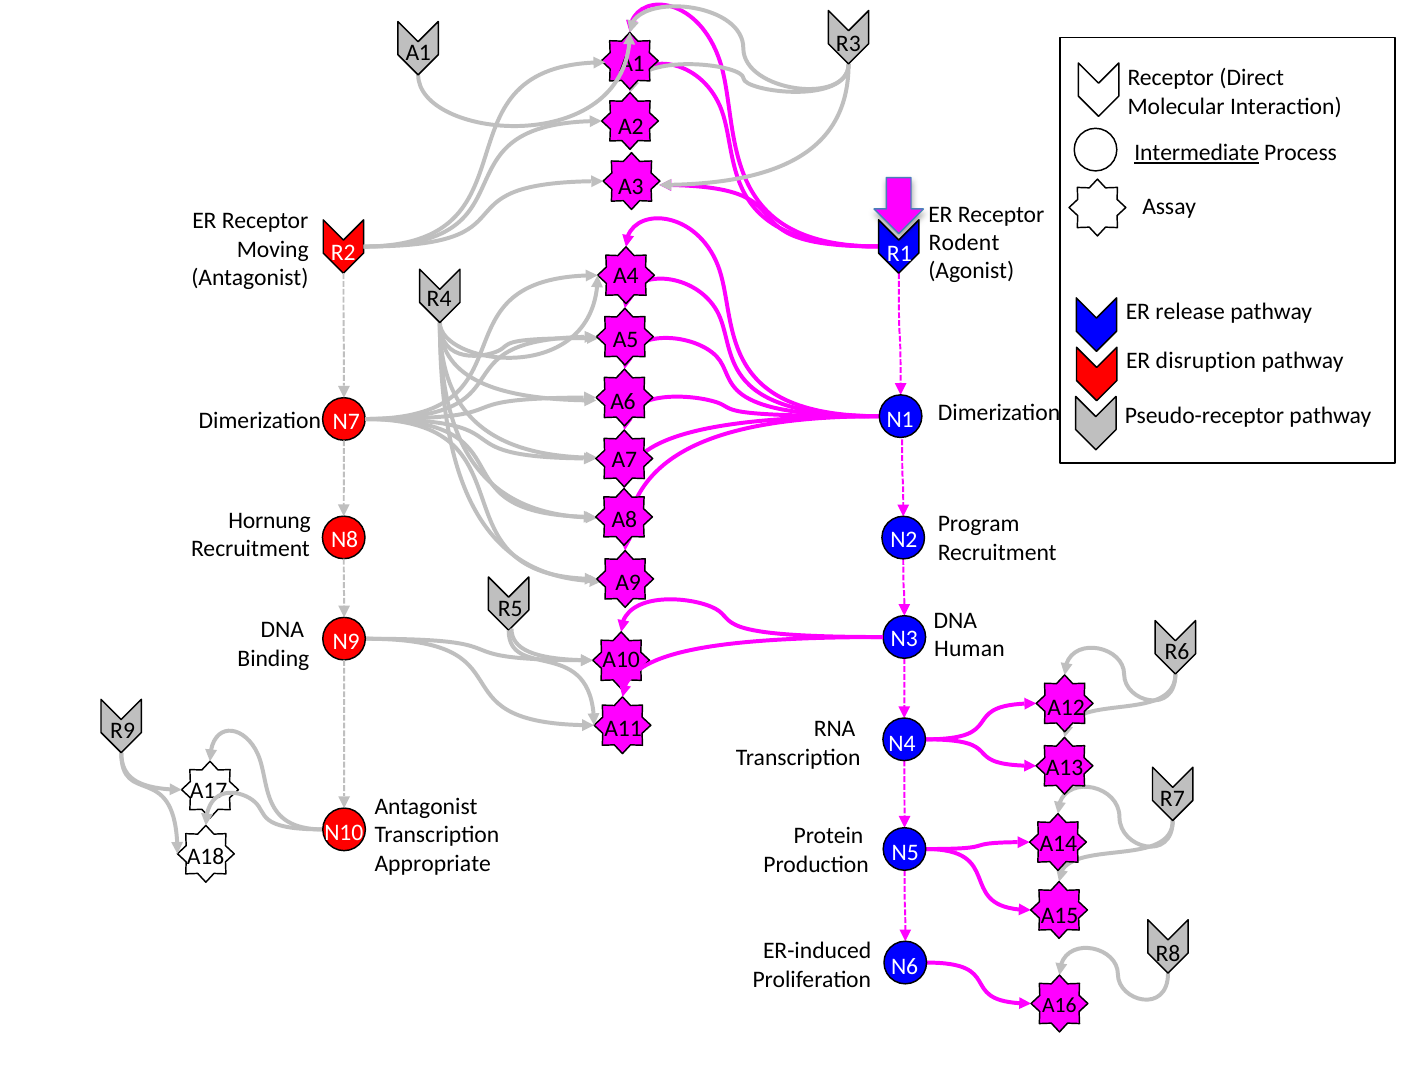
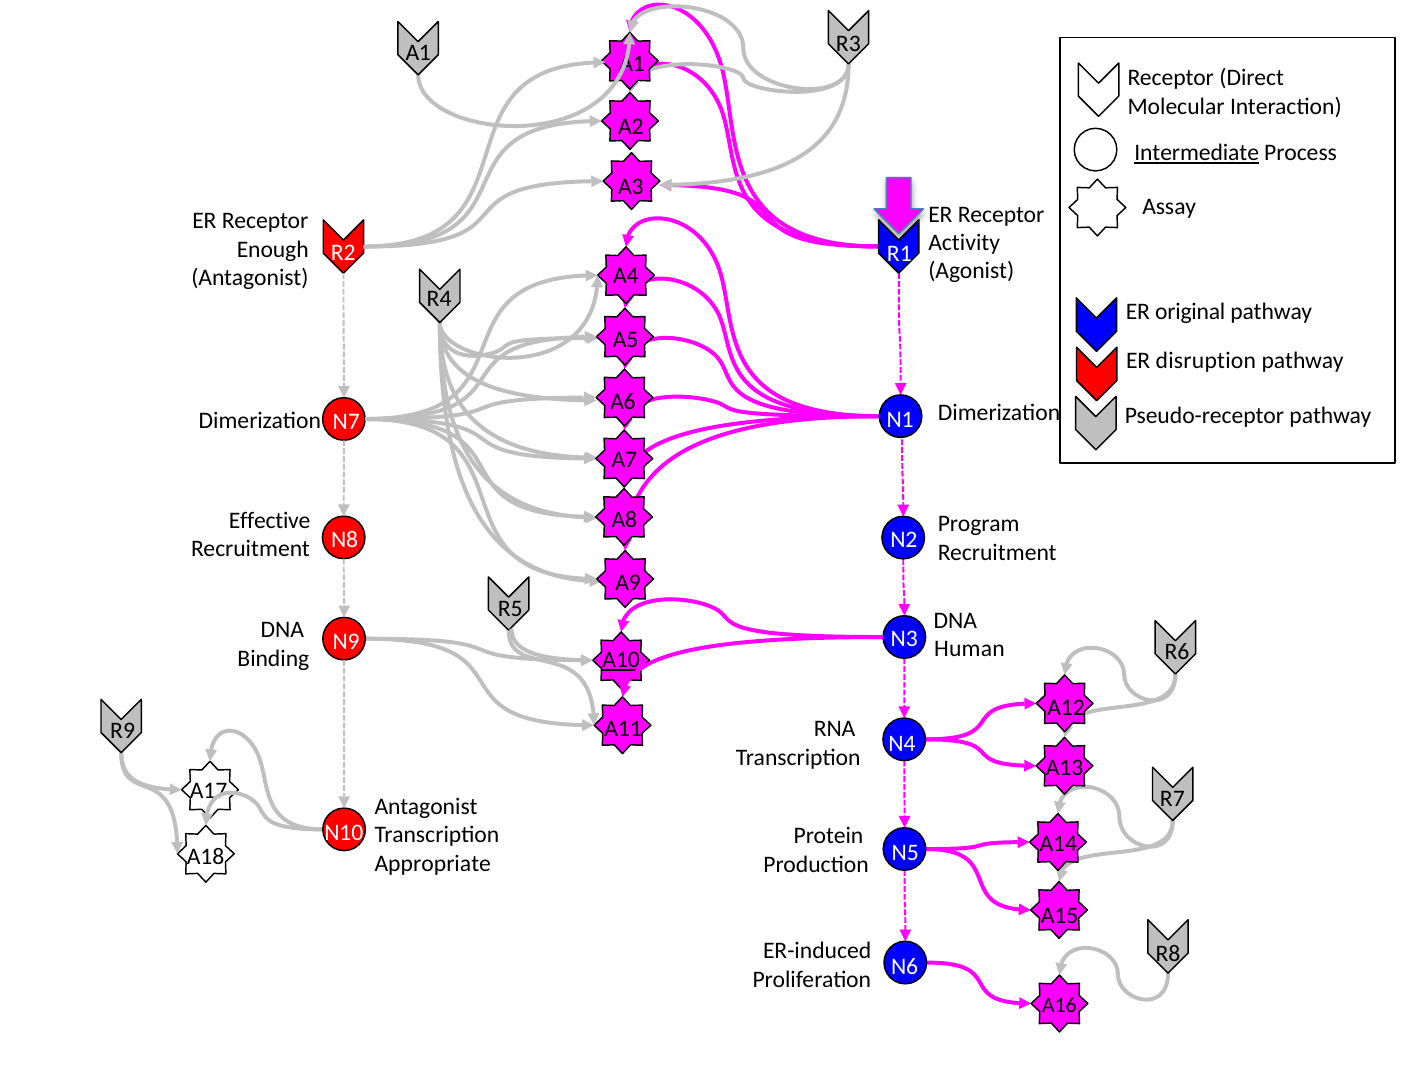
Rodent: Rodent -> Activity
Moving: Moving -> Enough
release: release -> original
Hornung: Hornung -> Effective
A10 underline: none -> present
